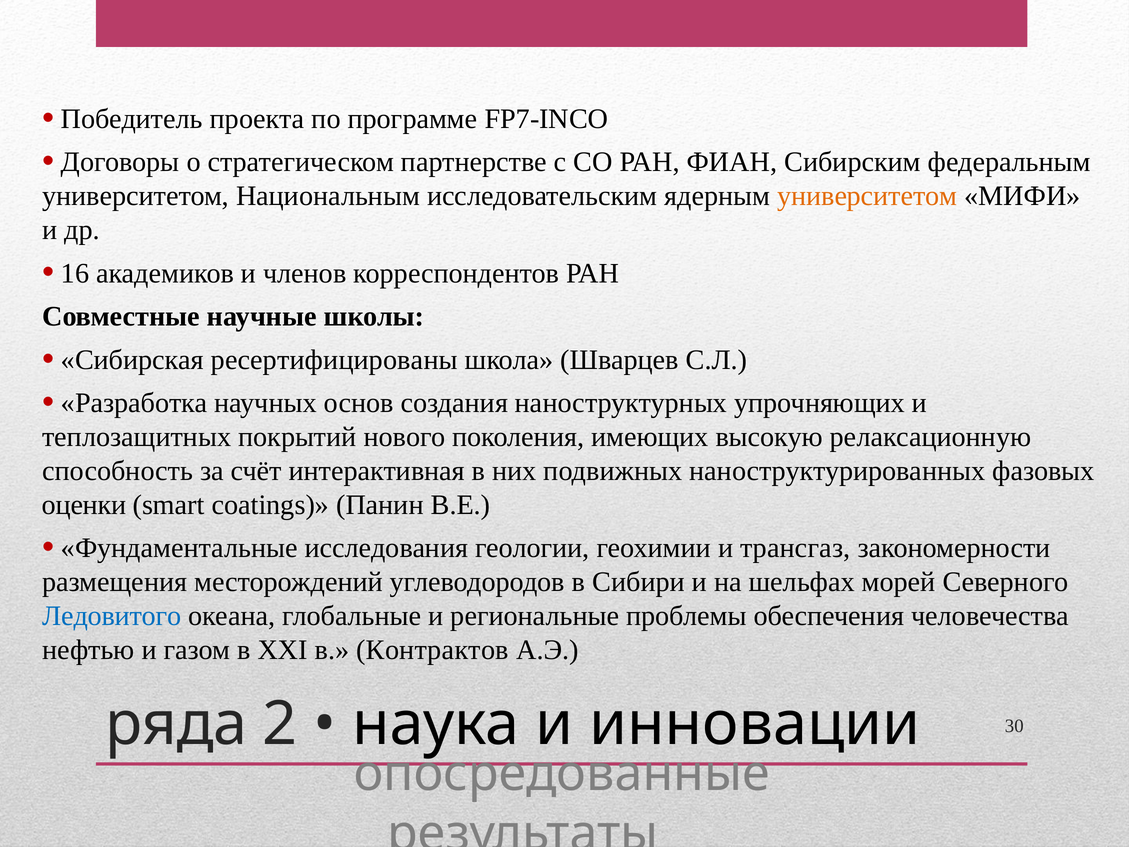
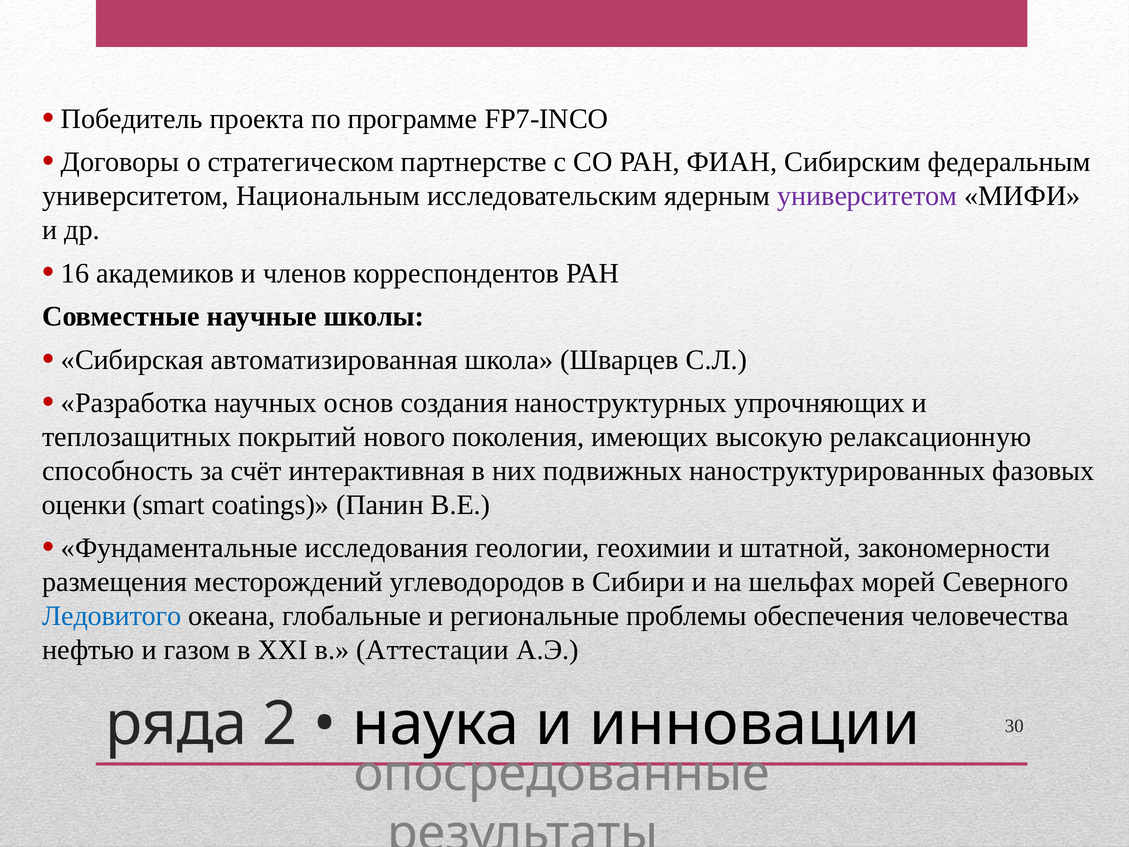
университетом at (867, 196) colour: orange -> purple
ресертифицированы: ресертифицированы -> автоматизированная
трансгаз: трансгаз -> штатной
Контрактов: Контрактов -> Аттестации
